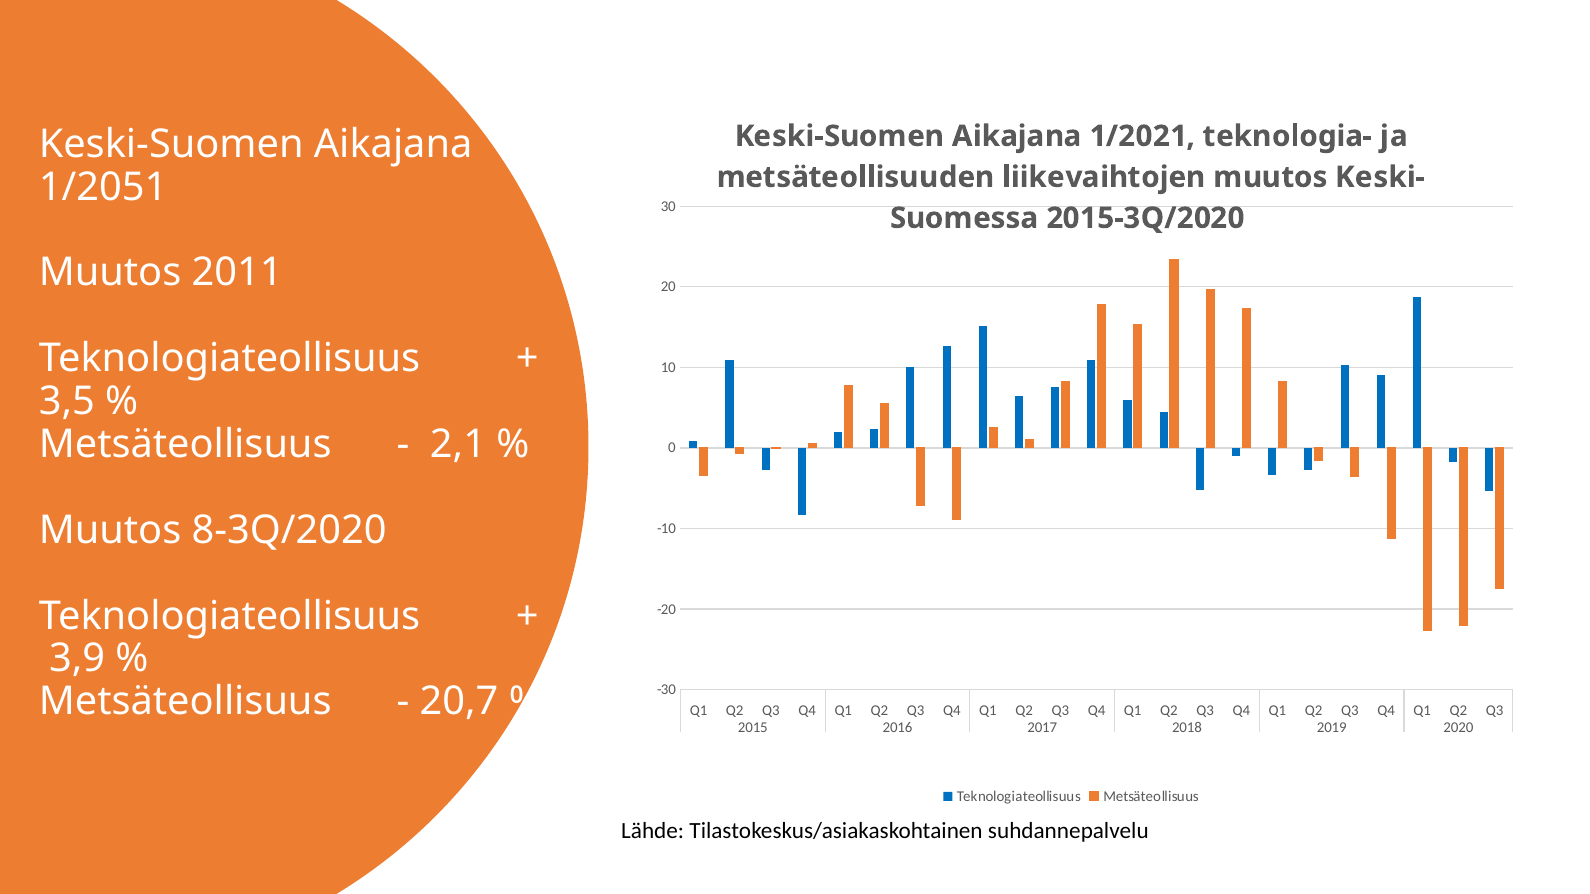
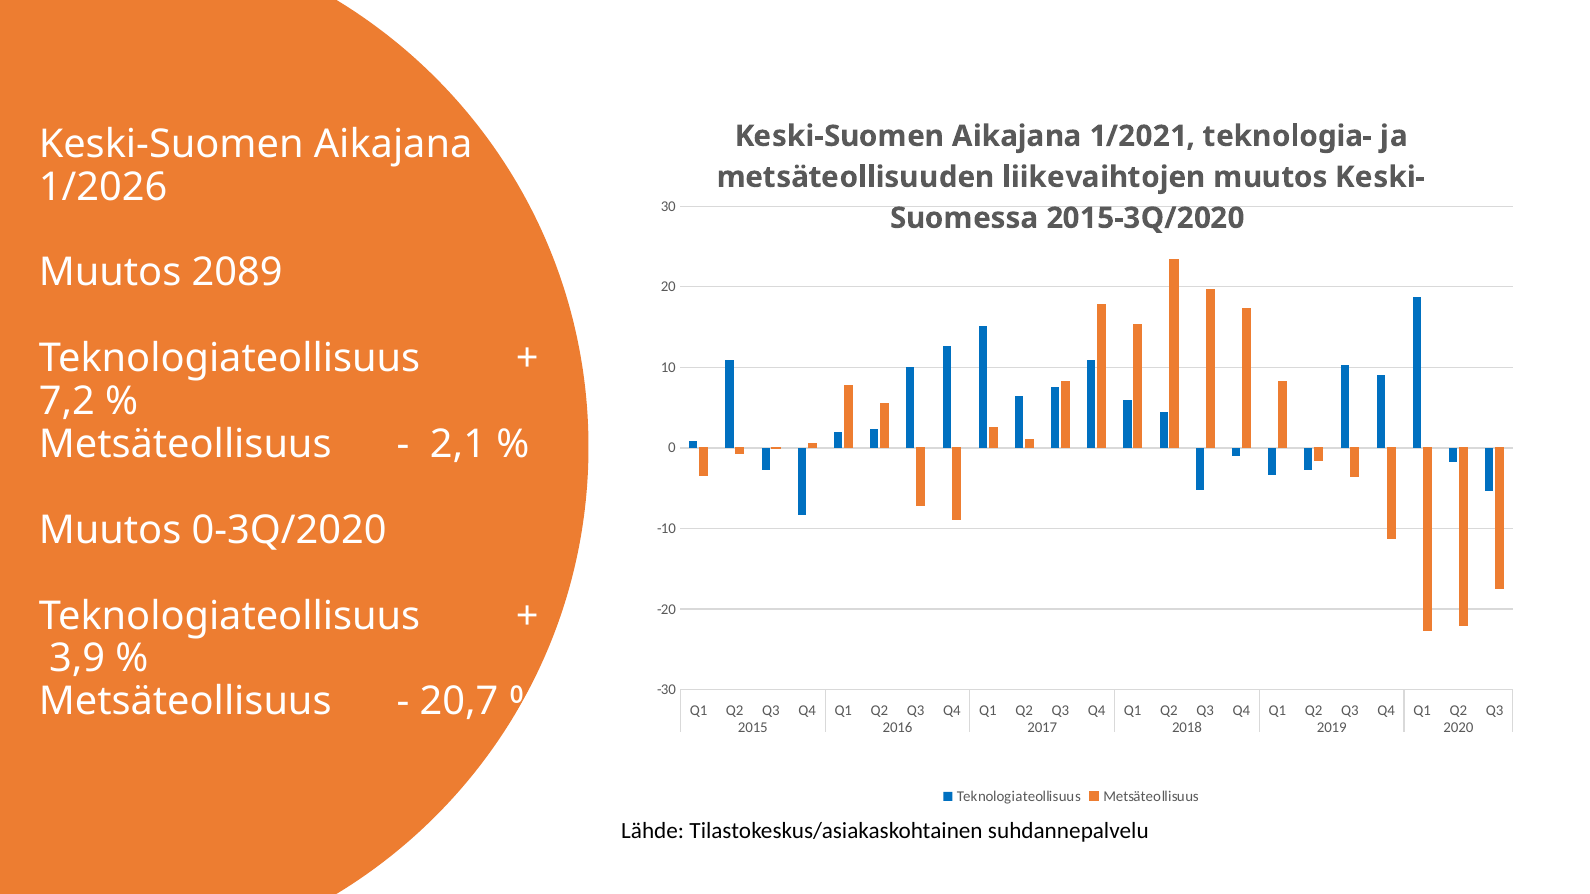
1/2051: 1/2051 -> 1/2026
2011: 2011 -> 2089
3,5: 3,5 -> 7,2
8-3Q/2020: 8-3Q/2020 -> 0-3Q/2020
